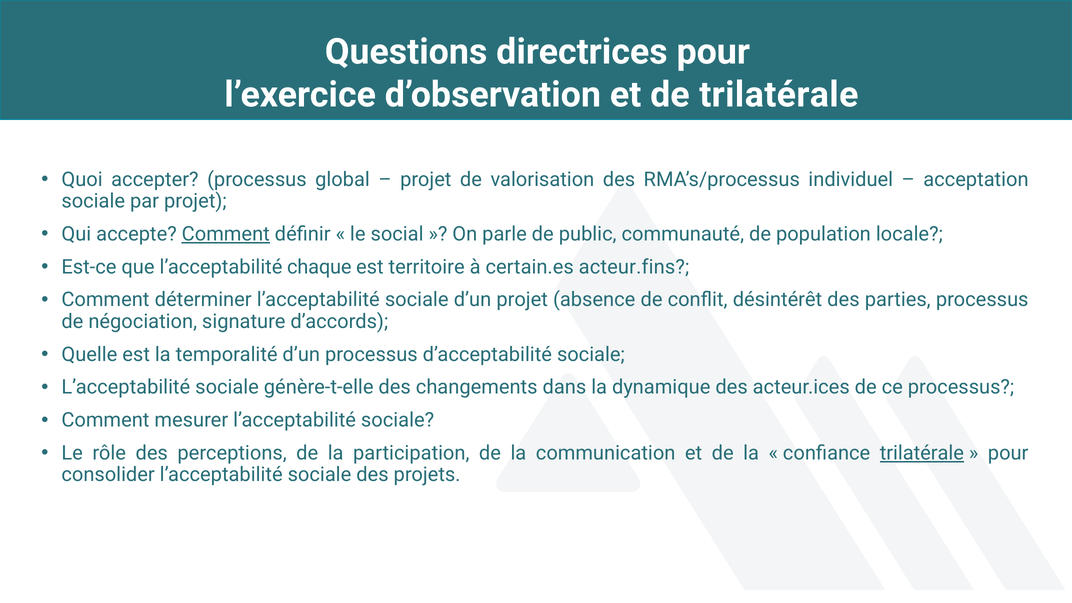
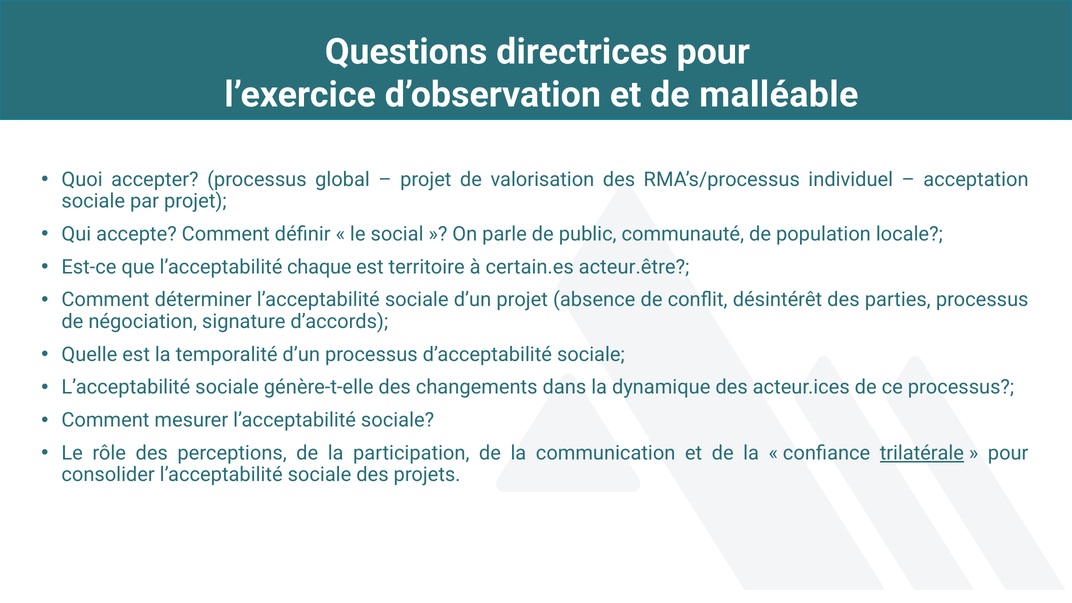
de trilatérale: trilatérale -> malléable
Comment at (226, 234) underline: present -> none
acteur.fins: acteur.fins -> acteur.être
